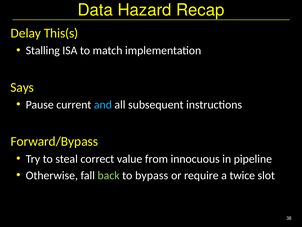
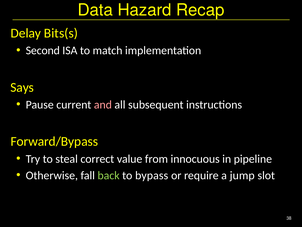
This(s: This(s -> Bits(s
Stalling: Stalling -> Second
and colour: light blue -> pink
twice: twice -> jump
